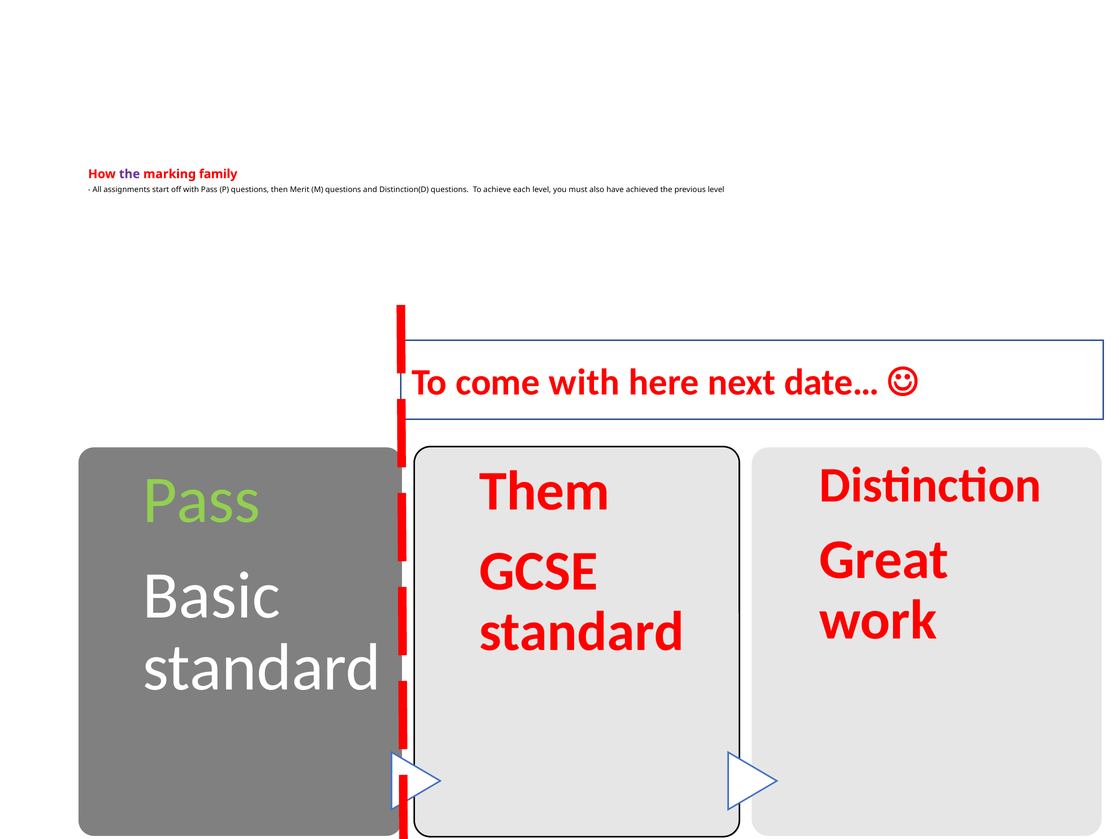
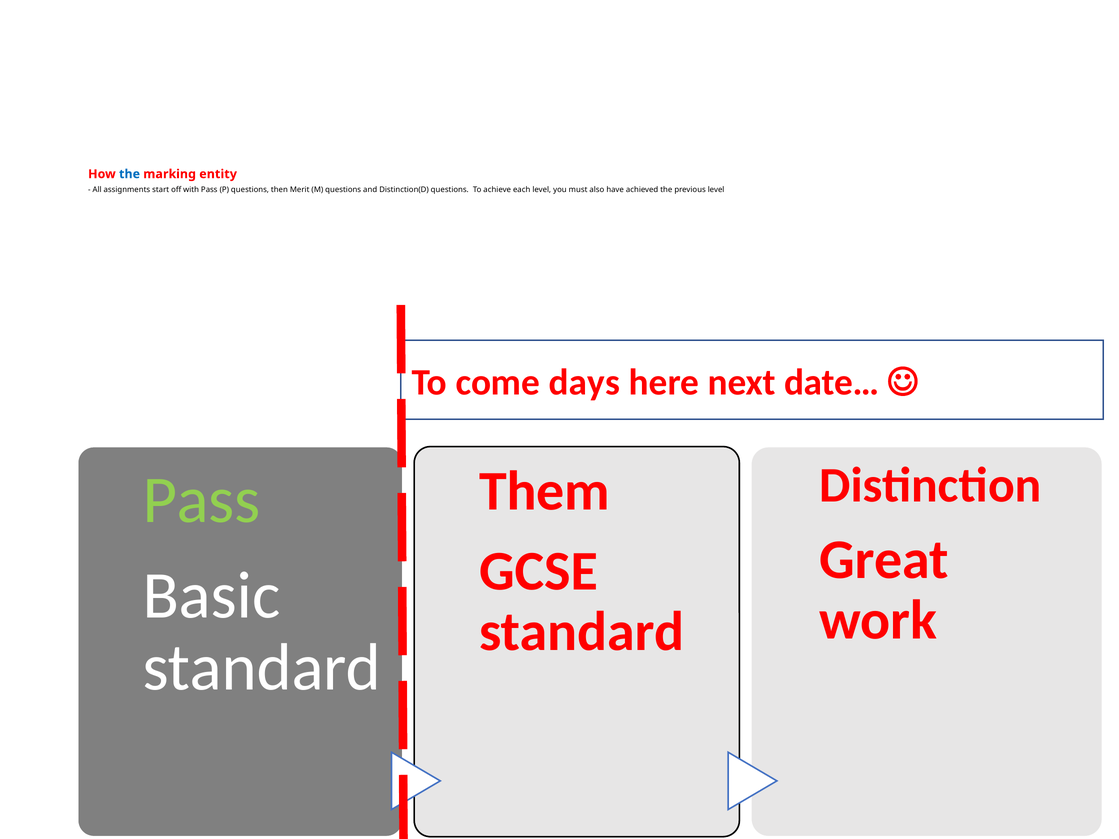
the at (130, 174) colour: purple -> blue
family: family -> entity
come with: with -> days
